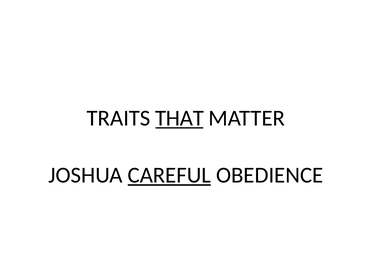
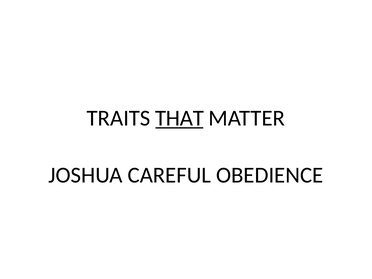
CAREFUL underline: present -> none
